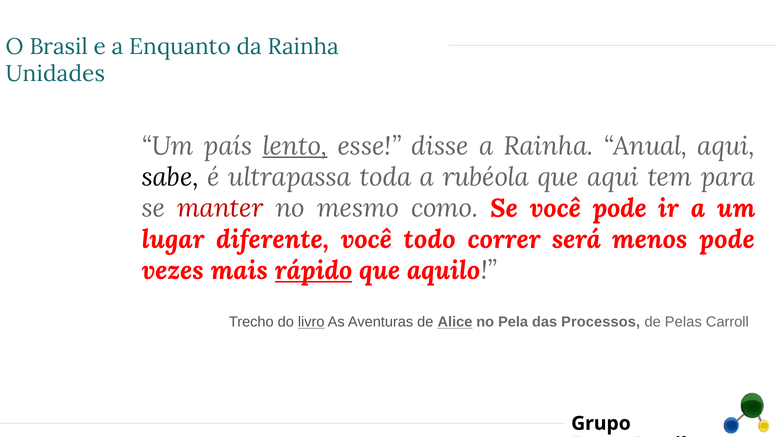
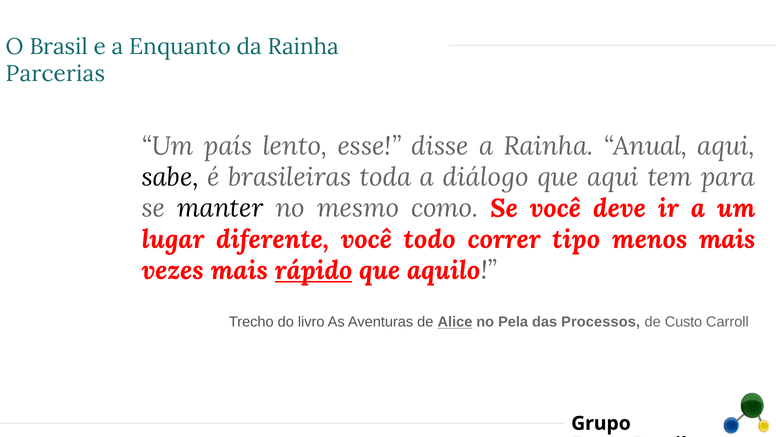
Unidades: Unidades -> Parcerias
lento underline: present -> none
ultrapassa: ultrapassa -> brasileiras
rubéola: rubéola -> diálogo
manter colour: red -> black
você pode: pode -> deve
será: será -> tipo
menos pode: pode -> mais
livro underline: present -> none
Pelas: Pelas -> Custo
